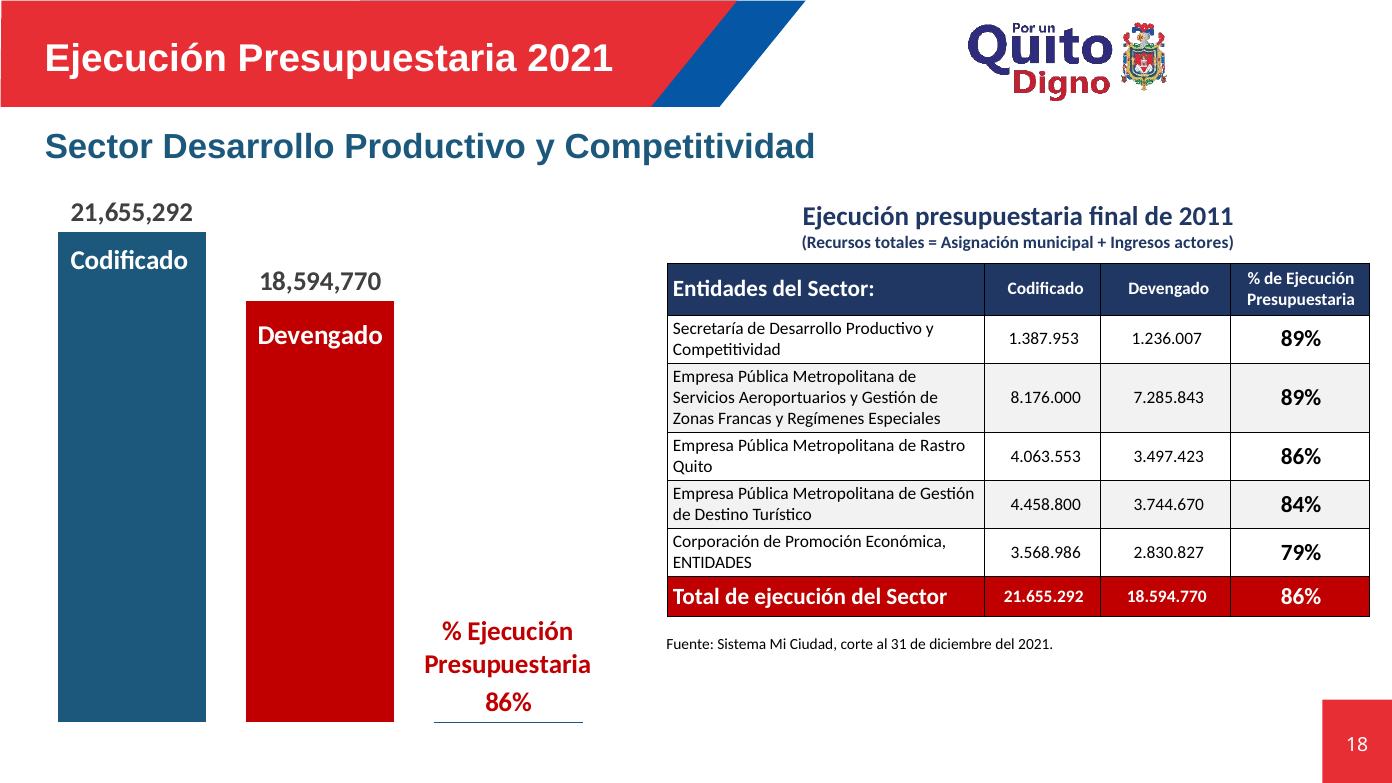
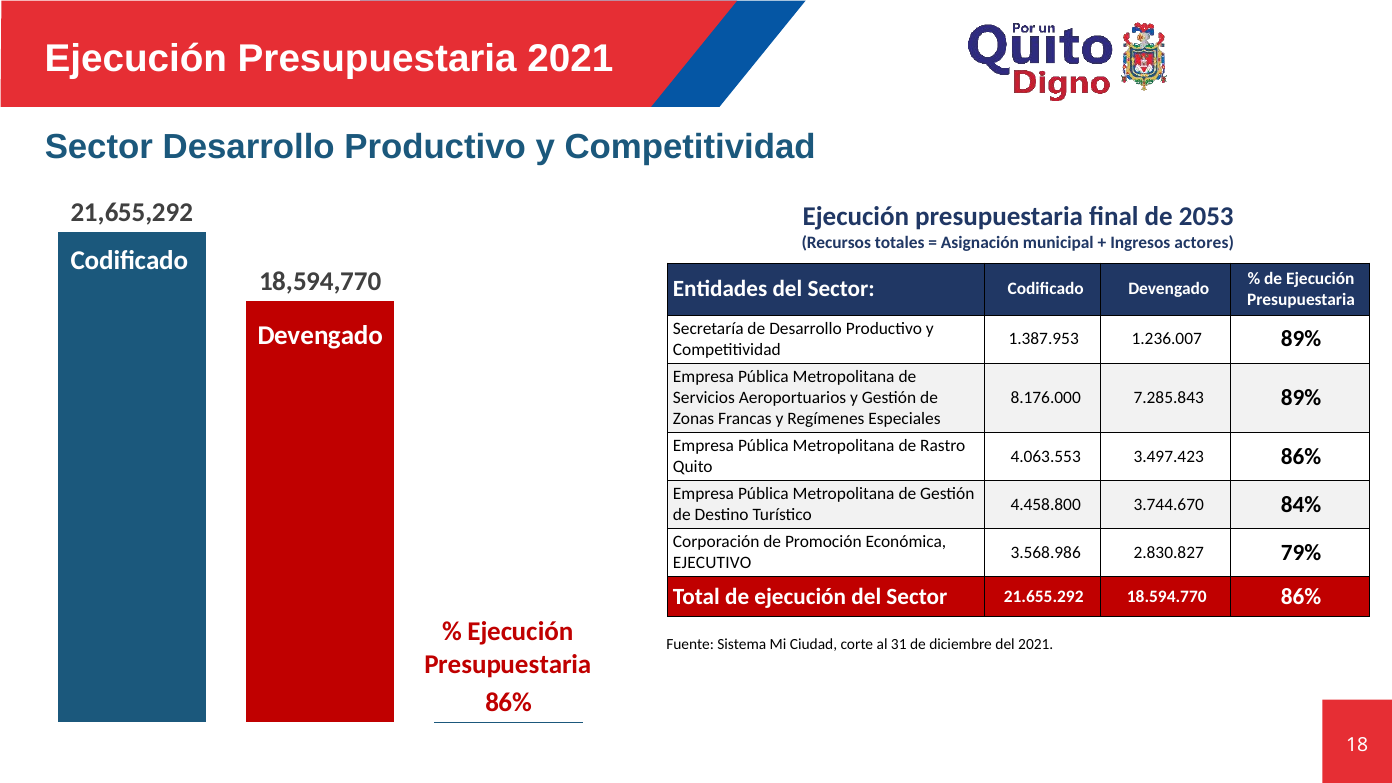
2011: 2011 -> 2053
ENTIDADES at (712, 563): ENTIDADES -> EJECUTIVO
